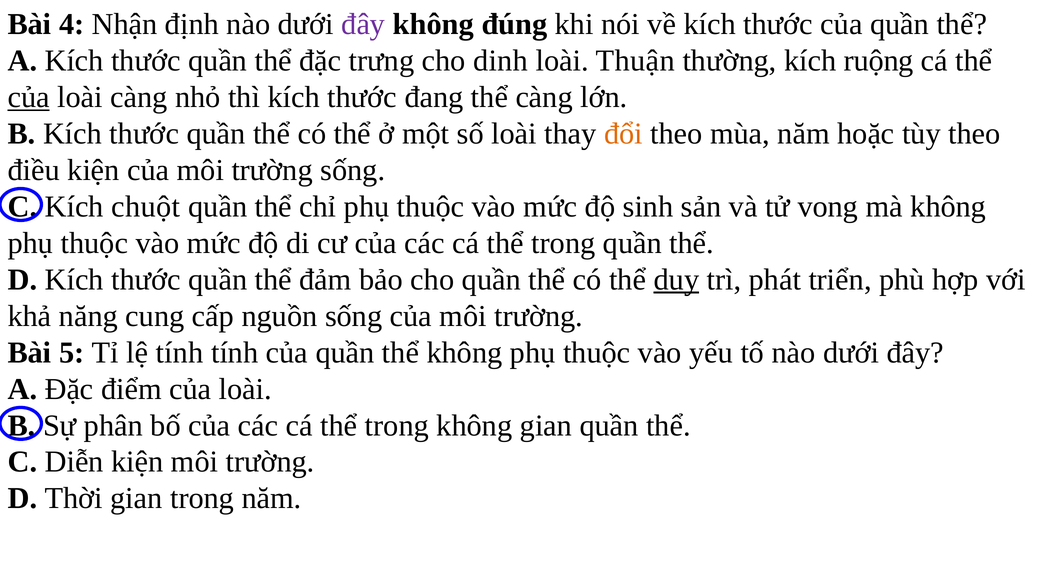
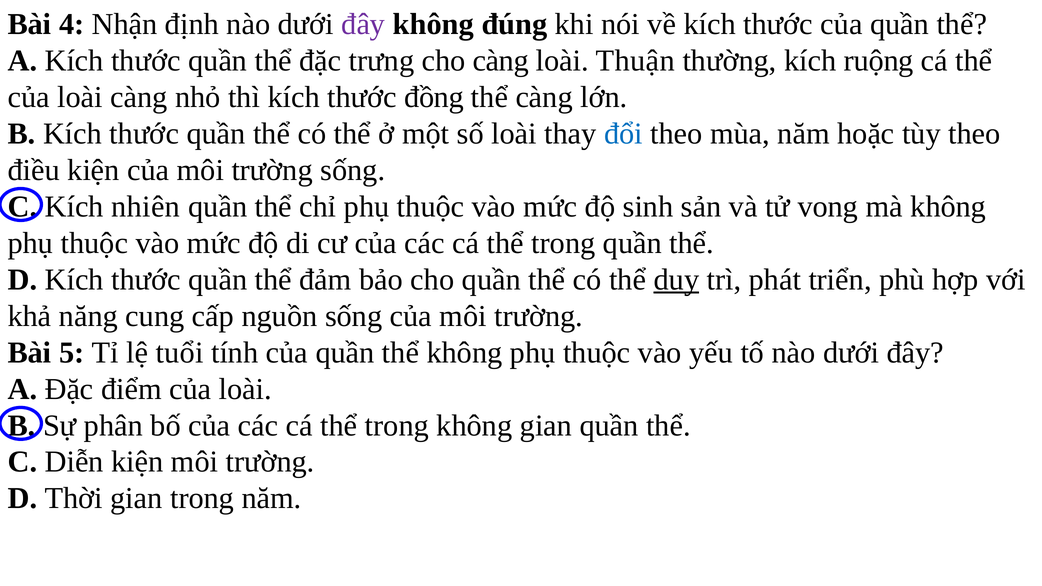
cho dinh: dinh -> càng
của at (29, 97) underline: present -> none
đang: đang -> đồng
đổi colour: orange -> blue
chuột: chuột -> nhiên
lệ tính: tính -> tuổi
